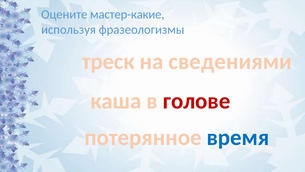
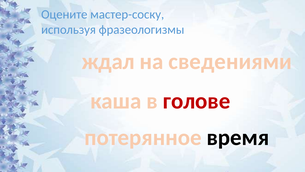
мастер-какие: мастер-какие -> мастер-соску
треск: треск -> ждал
время colour: blue -> black
